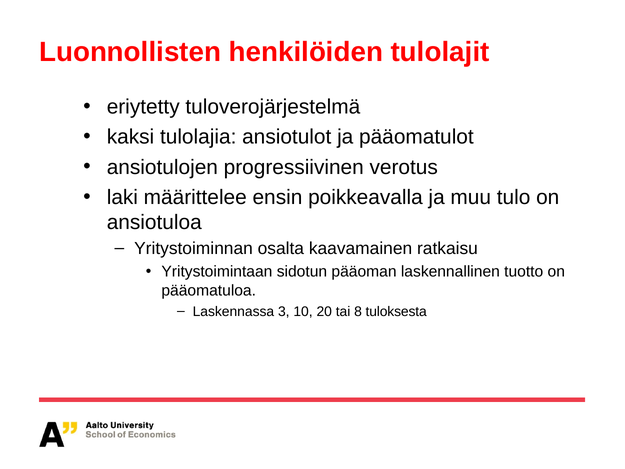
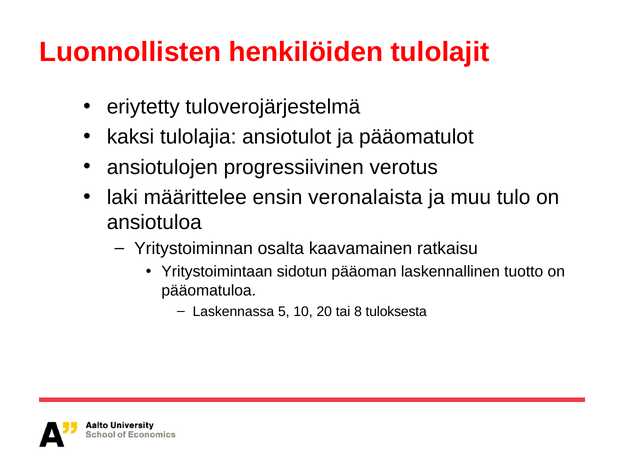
poikkeavalla: poikkeavalla -> veronalaista
Laskennassa 3: 3 -> 5
